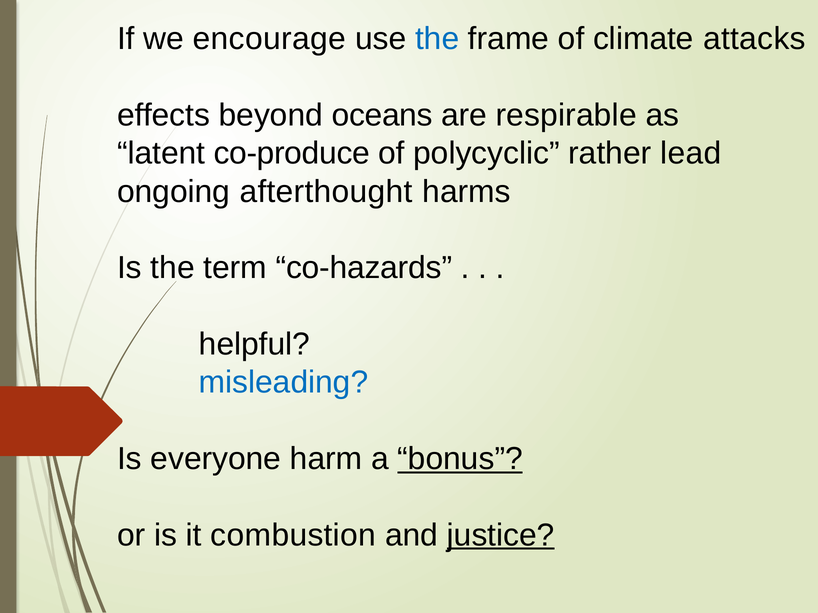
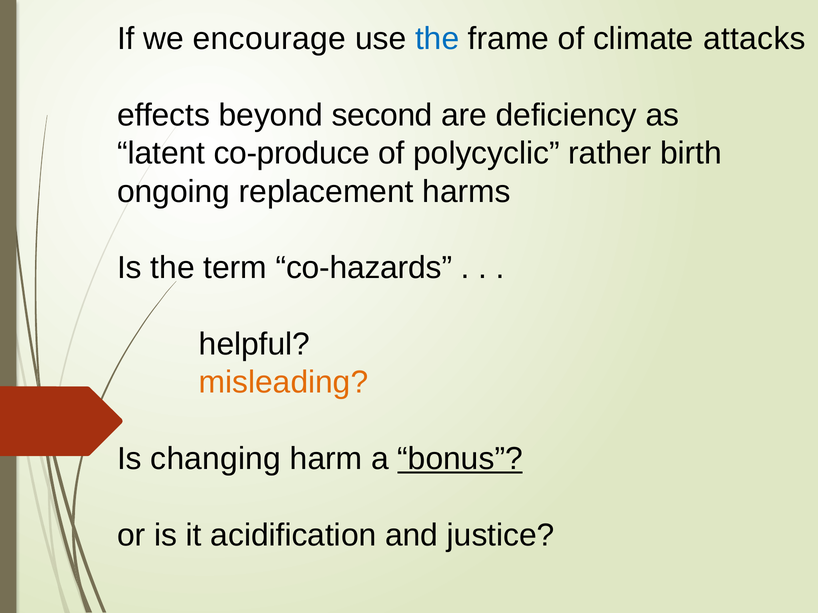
oceans: oceans -> second
respirable: respirable -> deficiency
lead: lead -> birth
afterthought: afterthought -> replacement
misleading colour: blue -> orange
everyone: everyone -> changing
combustion: combustion -> acidification
justice underline: present -> none
